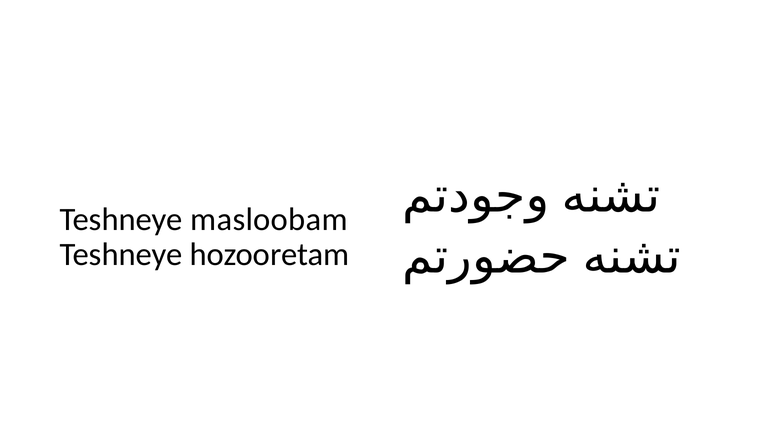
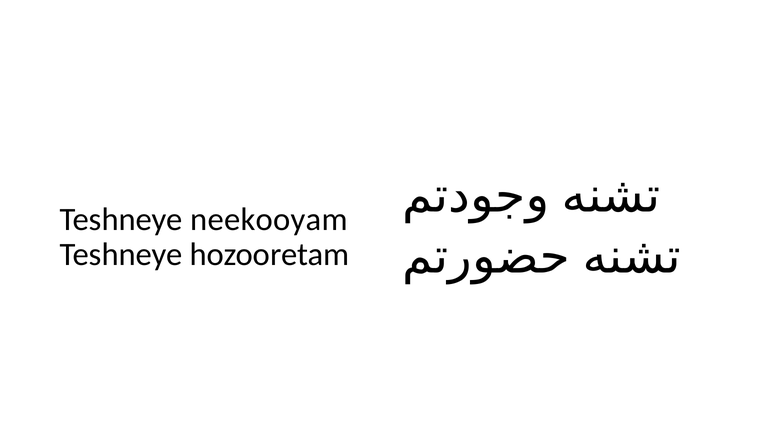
masloobam: masloobam -> neekooyam
